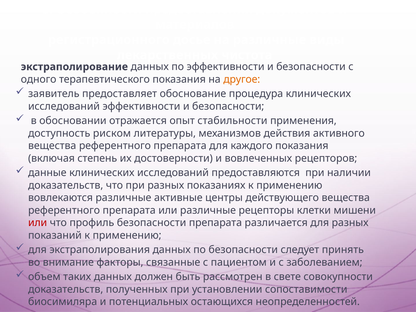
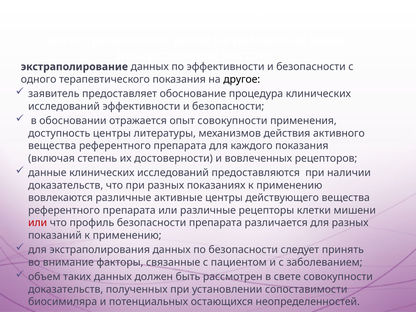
другое colour: orange -> black
опыт стабильности: стабильности -> совокупности
доступность риском: риском -> центры
